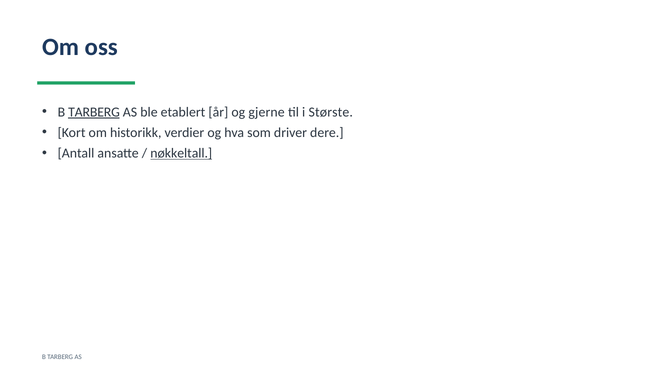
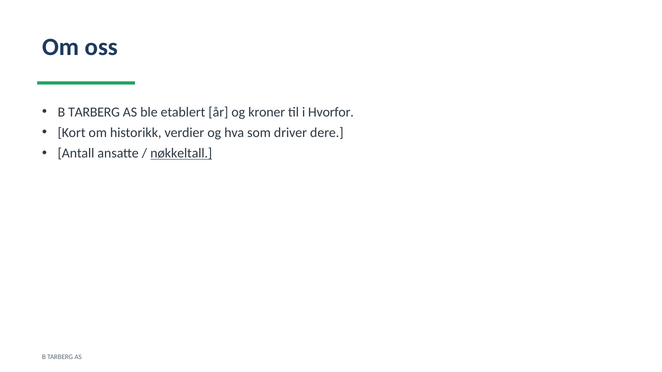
TARBERG at (94, 112) underline: present -> none
gjerne: gjerne -> kroner
Største: Største -> Hvorfor
